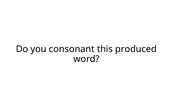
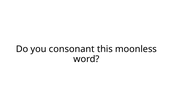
produced: produced -> moonless
